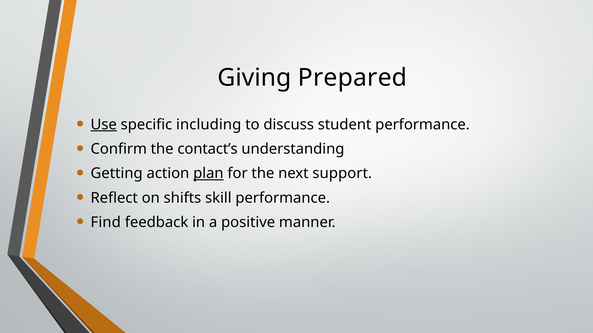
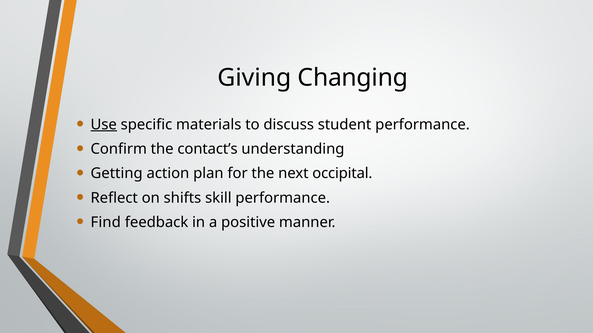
Prepared: Prepared -> Changing
including: including -> materials
plan underline: present -> none
support: support -> occipital
